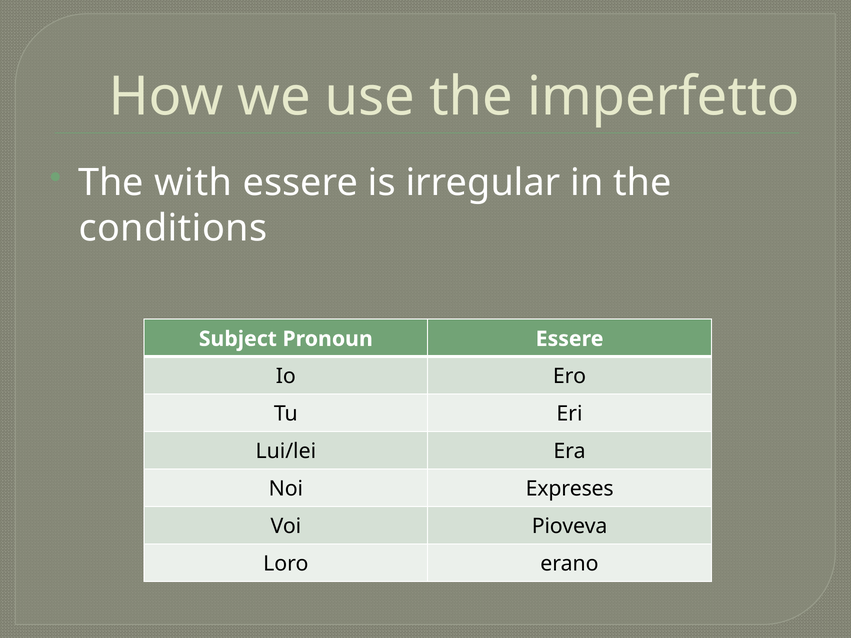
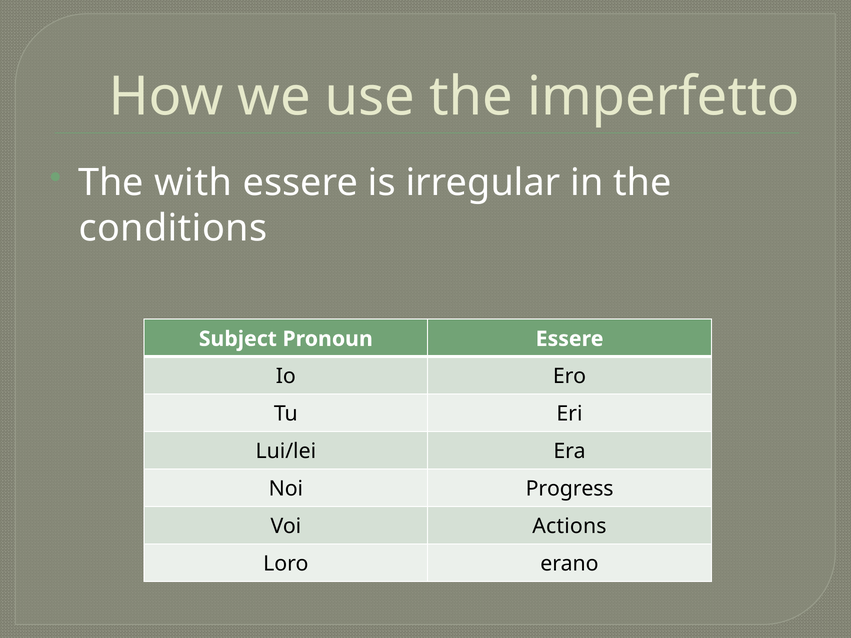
Expreses: Expreses -> Progress
Pioveva: Pioveva -> Actions
